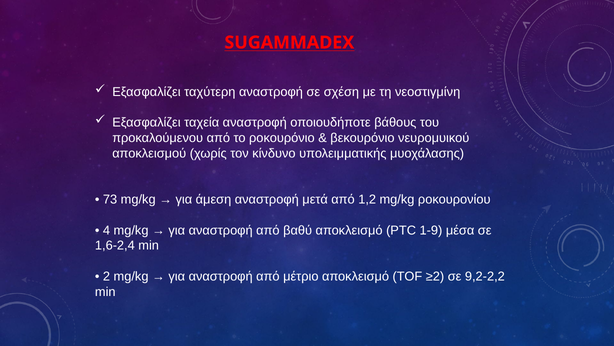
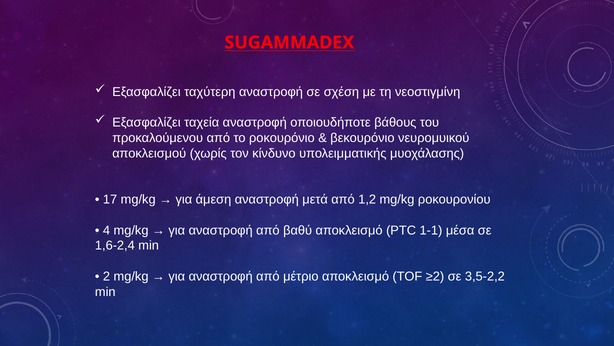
73: 73 -> 17
1-9: 1-9 -> 1-1
9,2-2,2: 9,2-2,2 -> 3,5-2,2
